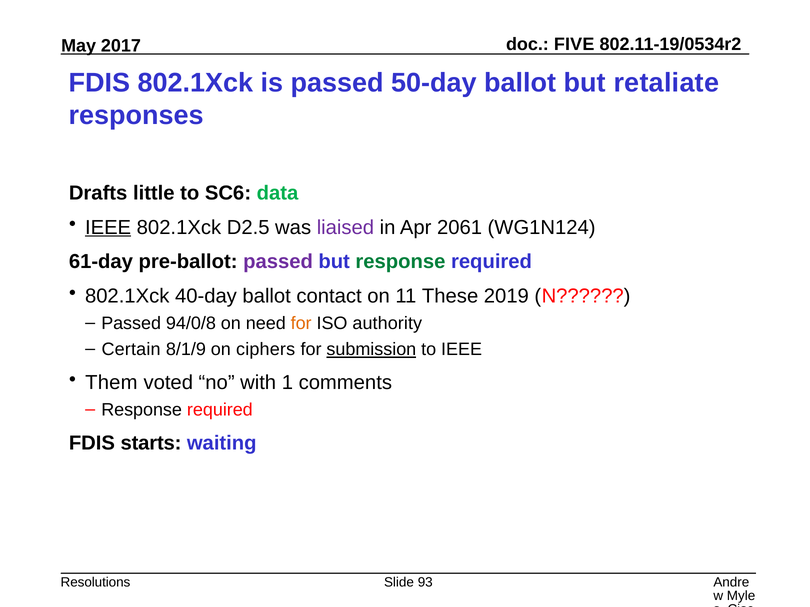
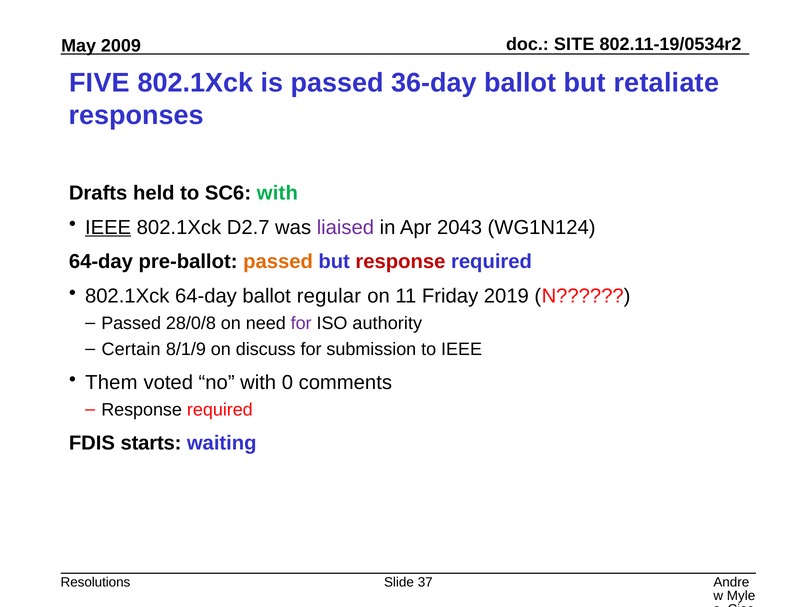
FIVE: FIVE -> SITE
2017: 2017 -> 2009
FDIS at (100, 83): FDIS -> FIVE
50-day: 50-day -> 36-day
little: little -> held
SC6 data: data -> with
D2.5: D2.5 -> D2.7
2061: 2061 -> 2043
61-day at (101, 262): 61-day -> 64-day
passed at (278, 262) colour: purple -> orange
response at (400, 262) colour: green -> red
802.1Xck 40-day: 40-day -> 64-day
contact: contact -> regular
These: These -> Friday
94/0/8: 94/0/8 -> 28/0/8
for at (301, 324) colour: orange -> purple
ciphers: ciphers -> discuss
submission underline: present -> none
1: 1 -> 0
93: 93 -> 37
